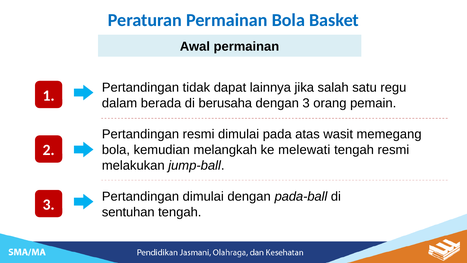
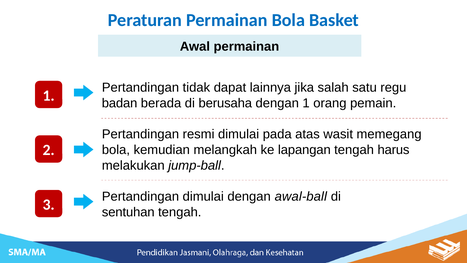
dalam: dalam -> badan
dengan 3: 3 -> 1
melewati: melewati -> lapangan
tengah resmi: resmi -> harus
pada-ball: pada-ball -> awal-ball
